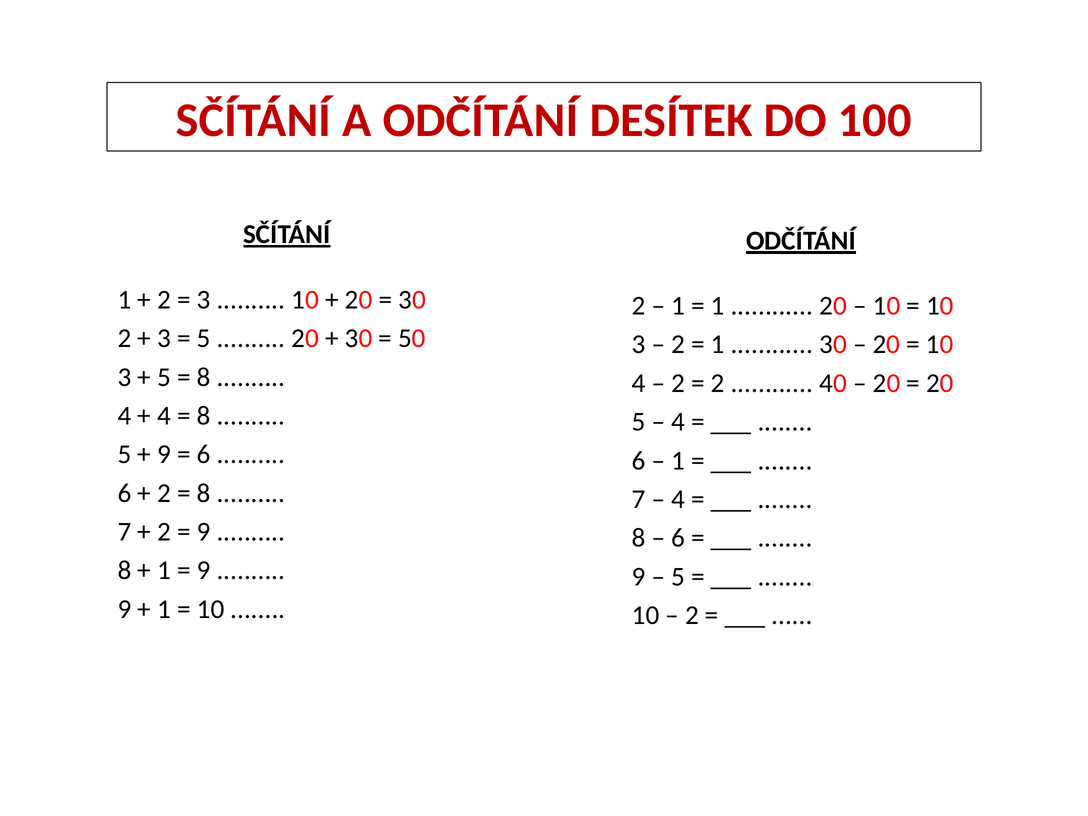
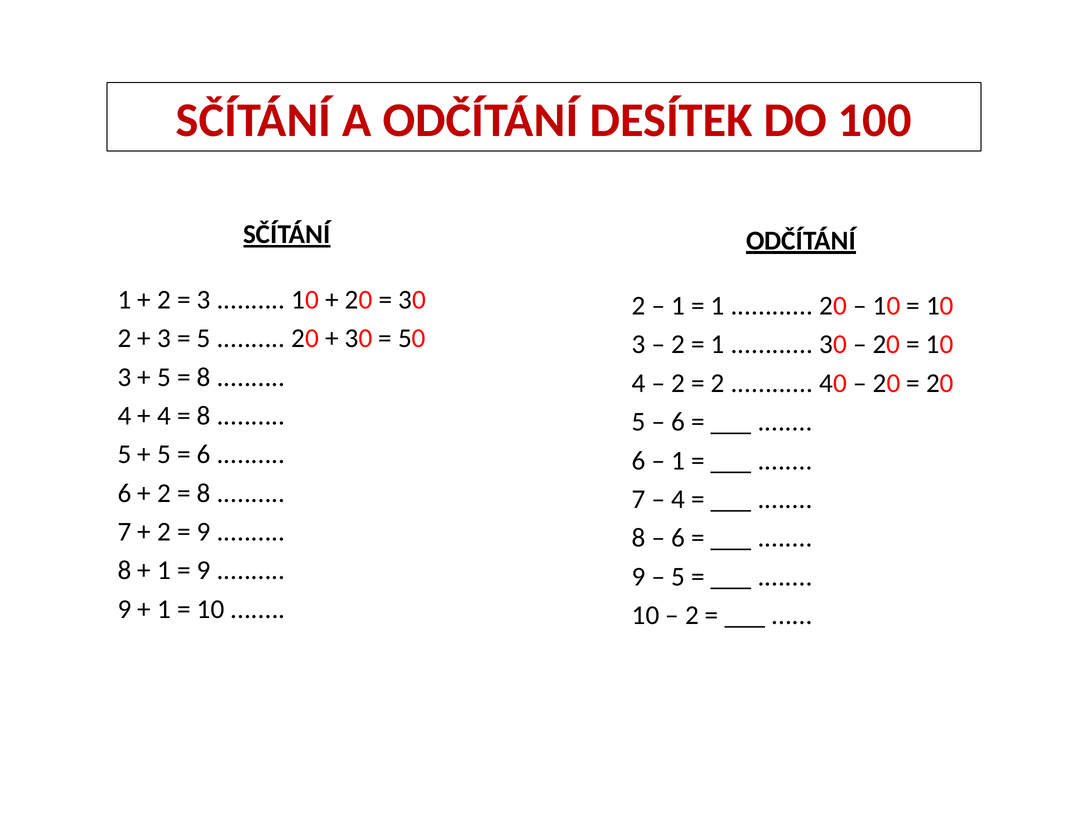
4 at (678, 422): 4 -> 6
9 at (164, 454): 9 -> 5
